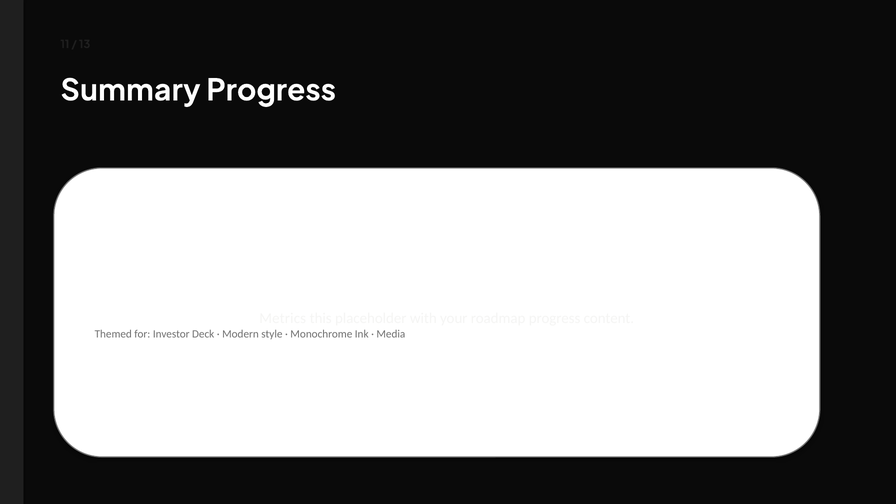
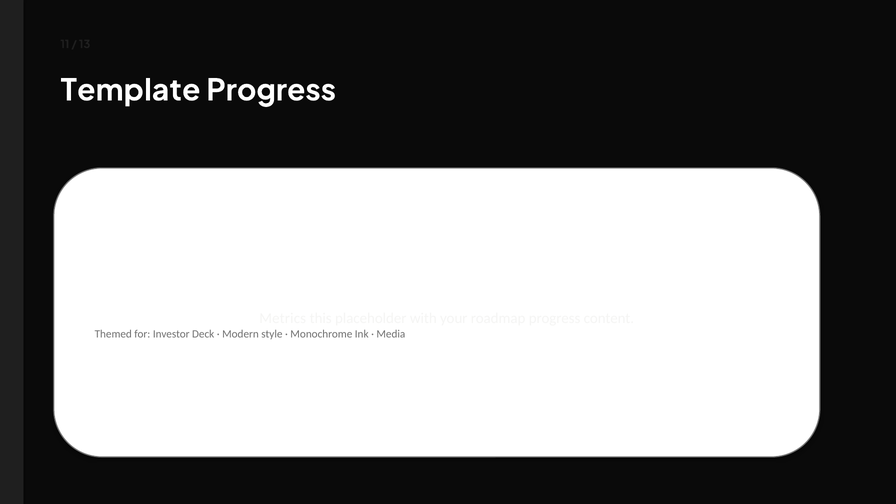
Summary: Summary -> Template
